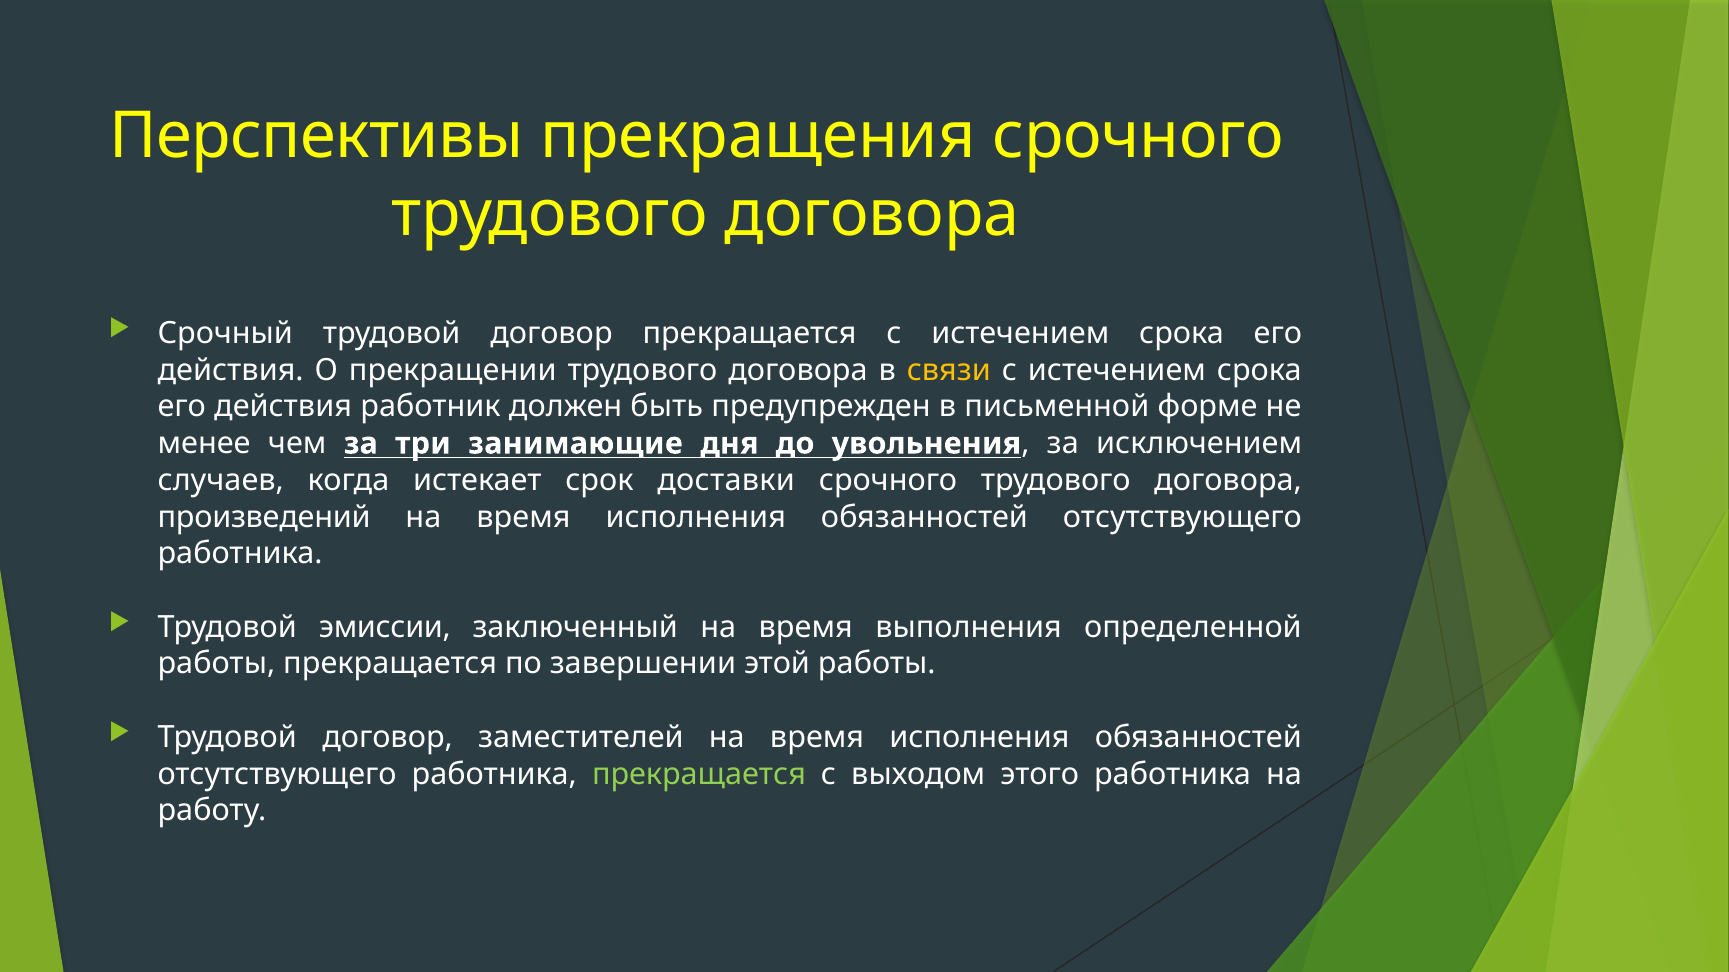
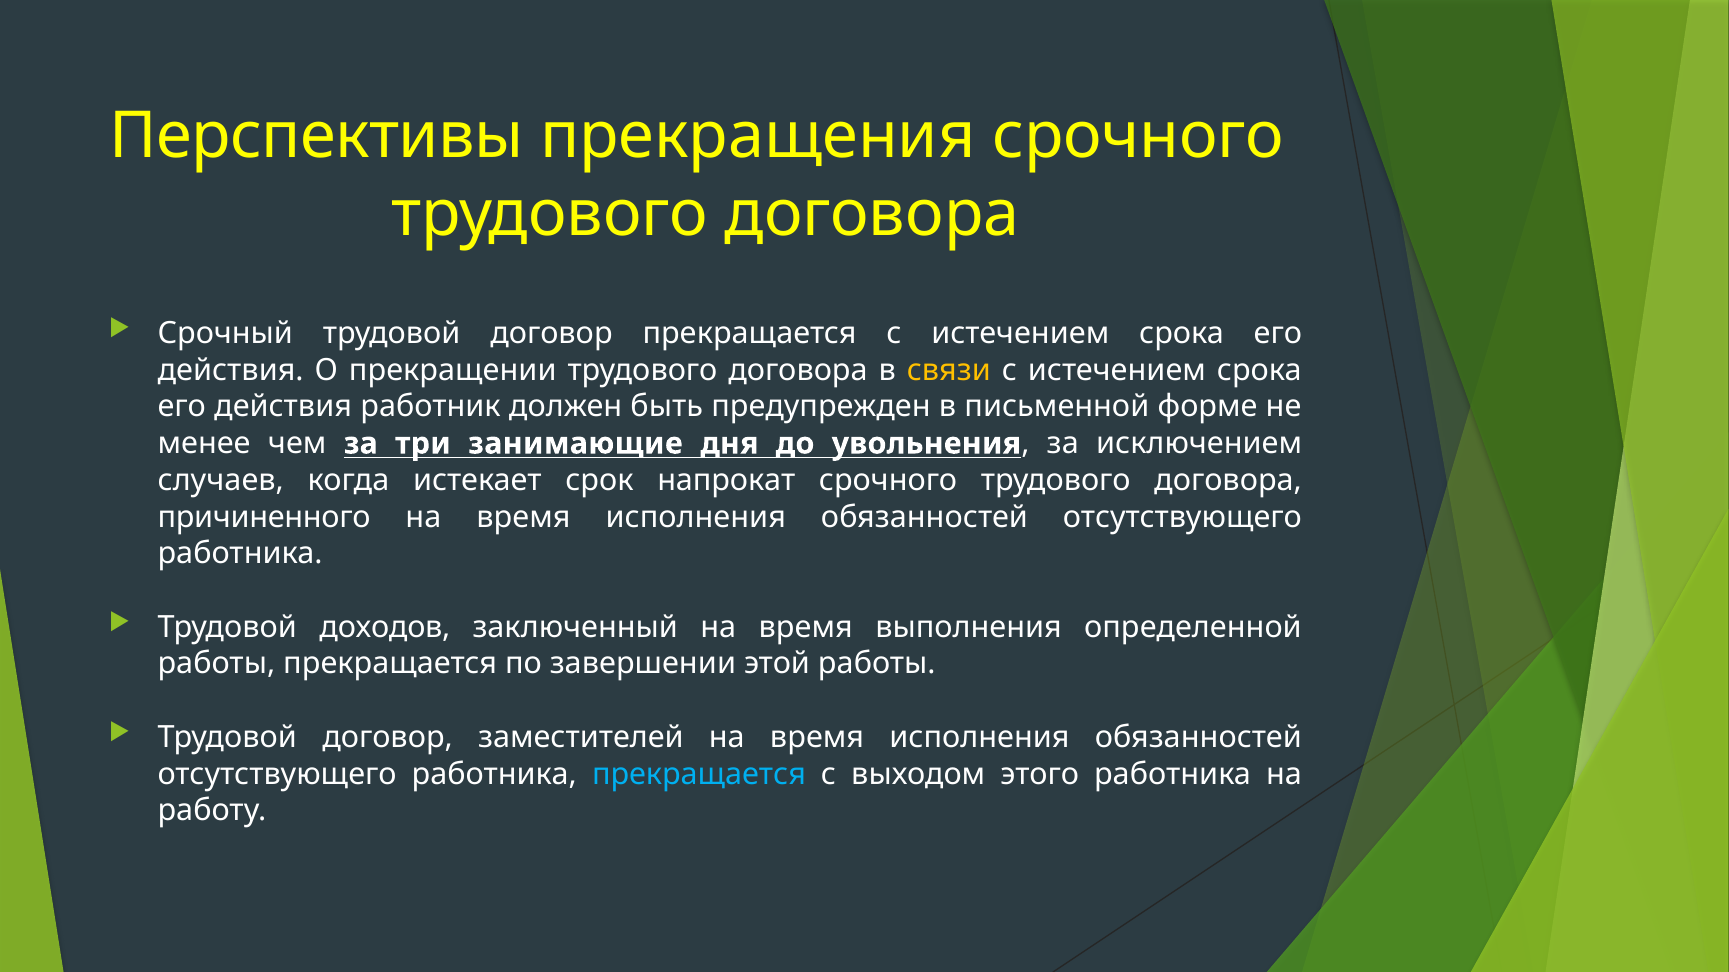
доставки: доставки -> напрокат
произведений: произведений -> причиненного
эмиссии: эмиссии -> доходов
прекращается at (699, 775) colour: light green -> light blue
